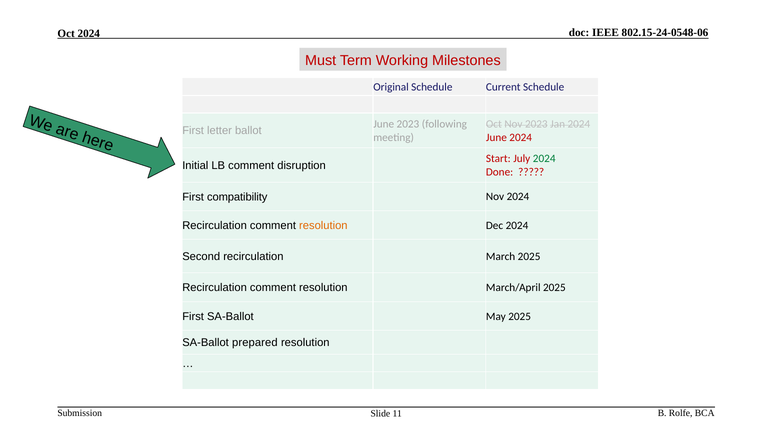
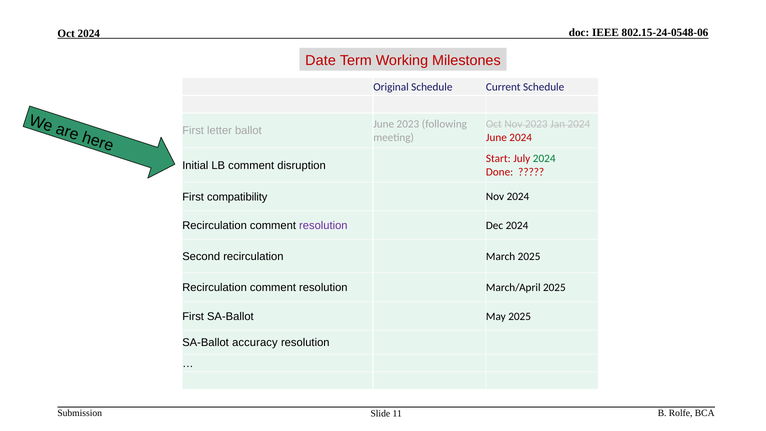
Must: Must -> Date
resolution at (323, 225) colour: orange -> purple
prepared: prepared -> accuracy
